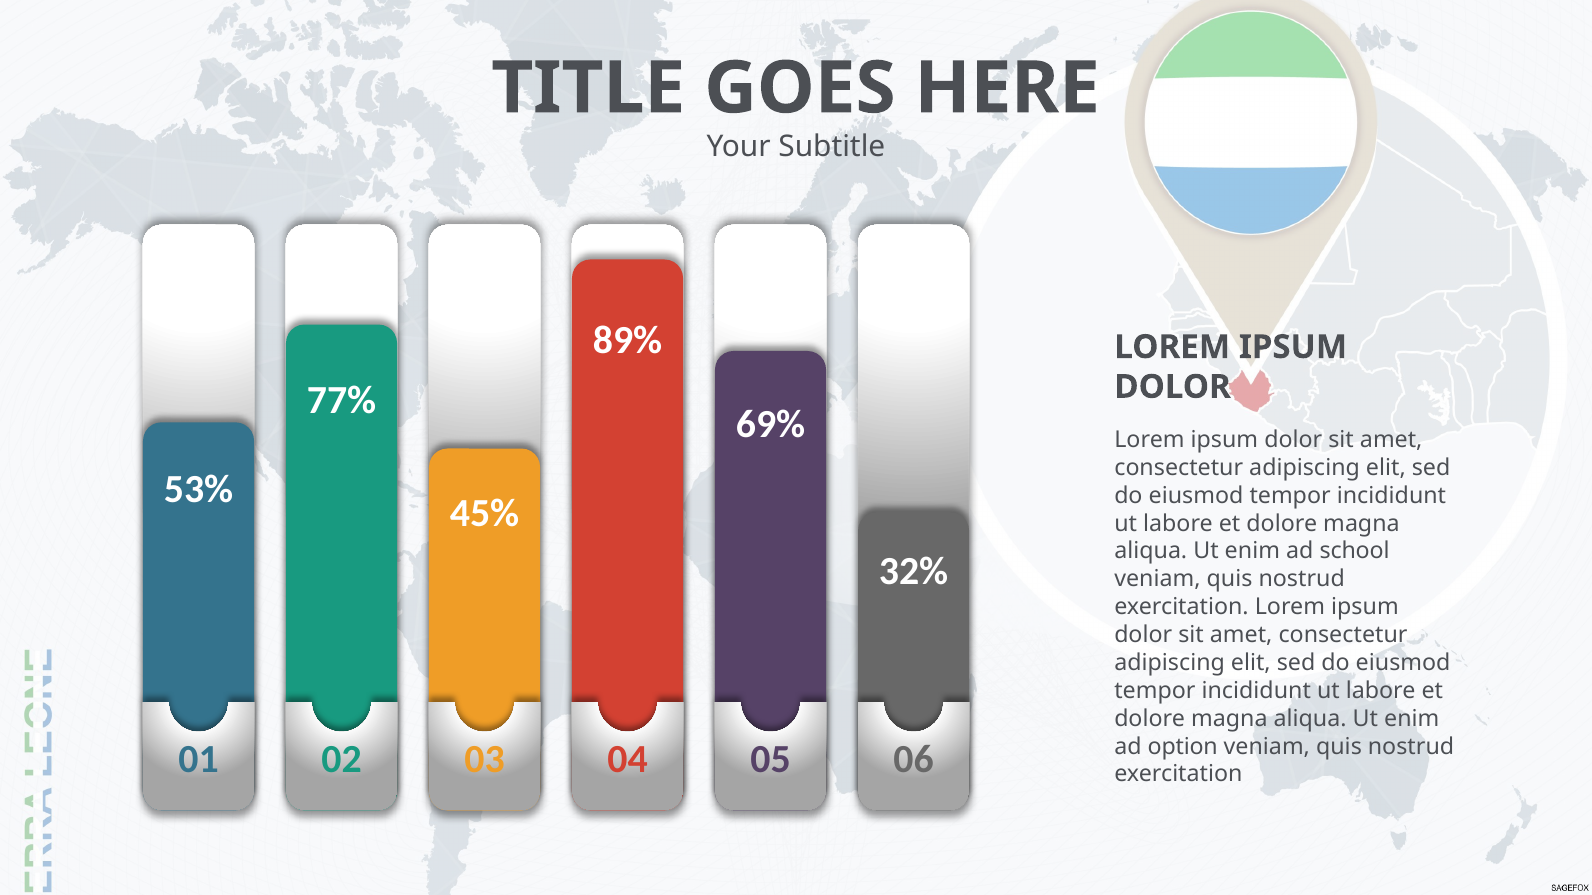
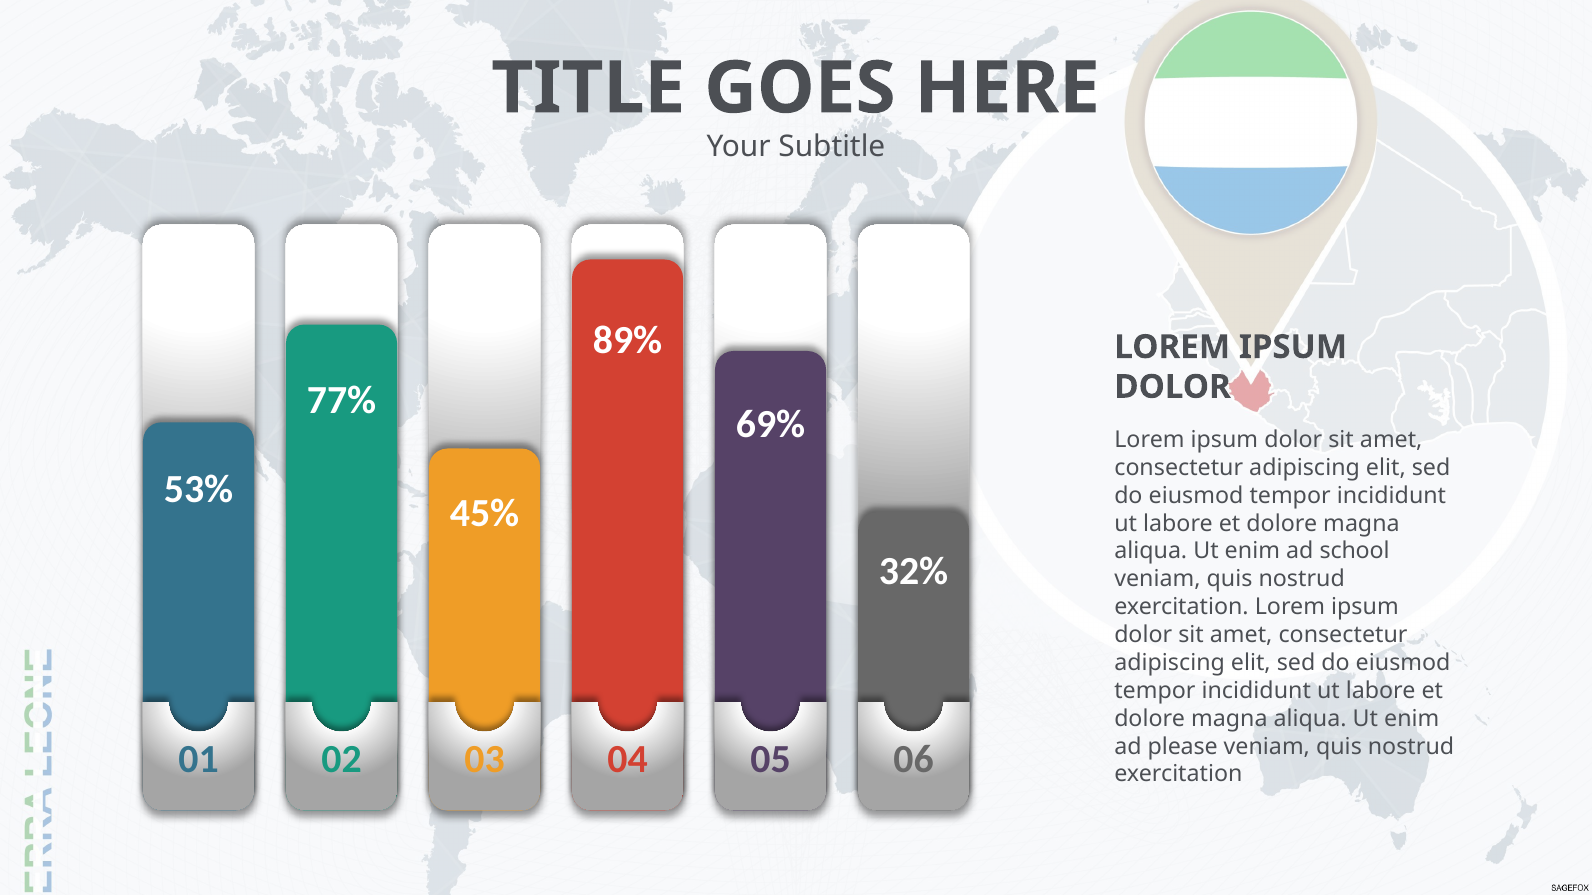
option: option -> please
